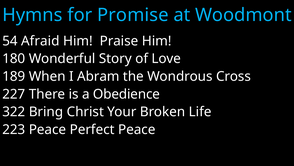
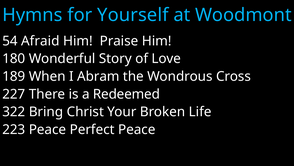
Promise: Promise -> Yourself
Obedience: Obedience -> Redeemed
